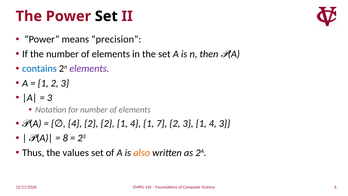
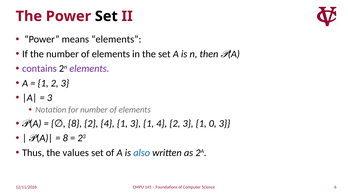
means precision: precision -> elements
contains colour: blue -> purple
4 at (75, 123): 4 -> 8
2 2: 2 -> 4
4 at (135, 123): 4 -> 3
1 7: 7 -> 4
3 1 4: 4 -> 0
also colour: orange -> blue
